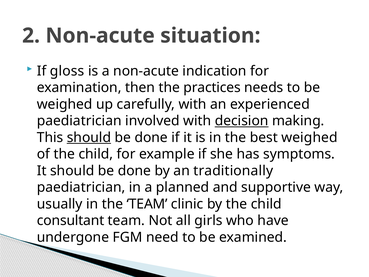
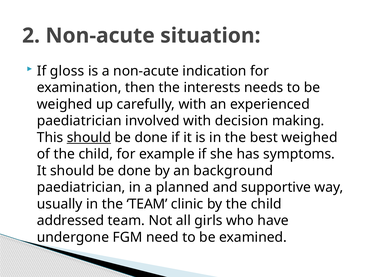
practices: practices -> interests
decision underline: present -> none
traditionally: traditionally -> background
consultant: consultant -> addressed
